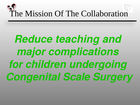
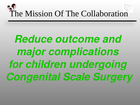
teaching: teaching -> outcome
